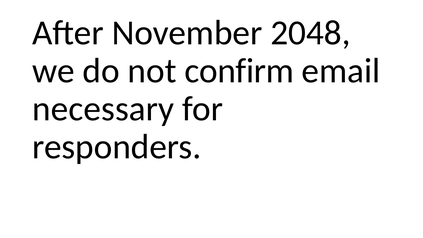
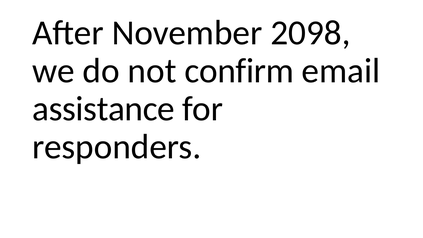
2048: 2048 -> 2098
necessary: necessary -> assistance
